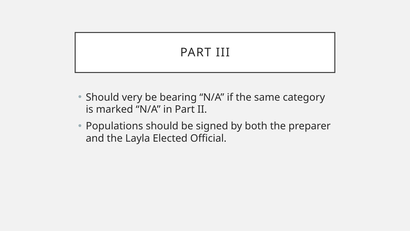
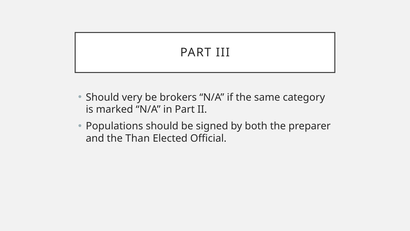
bearing: bearing -> brokers
Layla: Layla -> Than
